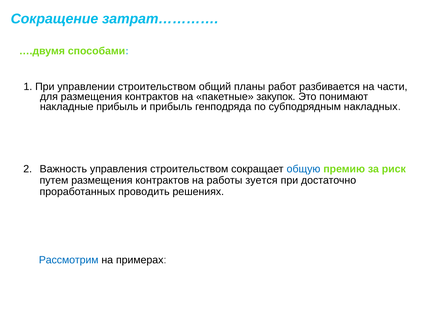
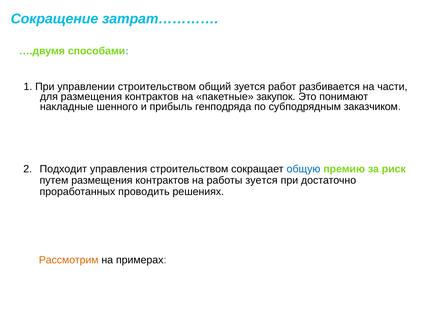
общий планы: планы -> зуется
накладные прибыль: прибыль -> шенного
накладных: накладных -> заказчиком
Важность: Важность -> Подходит
Рассмотрим colour: blue -> orange
